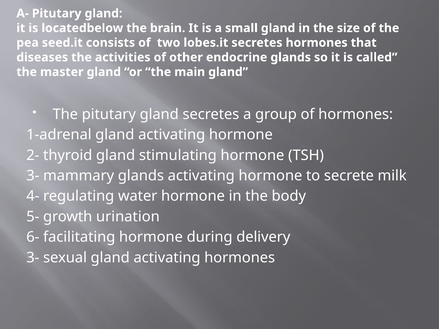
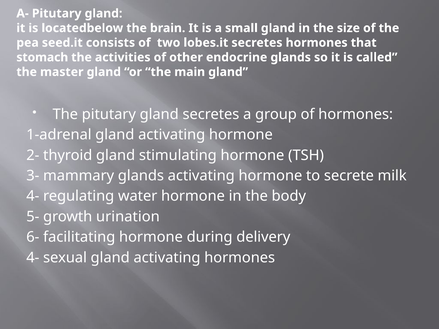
diseases: diseases -> stomach
3- at (33, 258): 3- -> 4-
